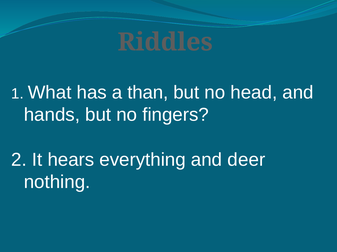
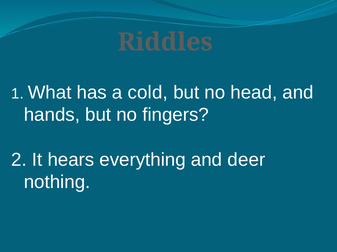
than: than -> cold
